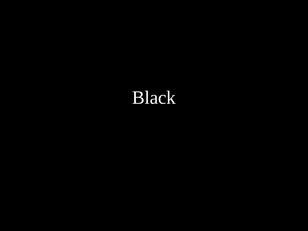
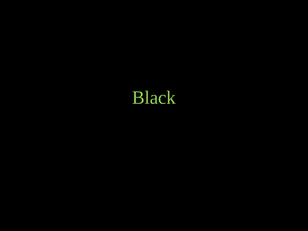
Black colour: white -> light green
